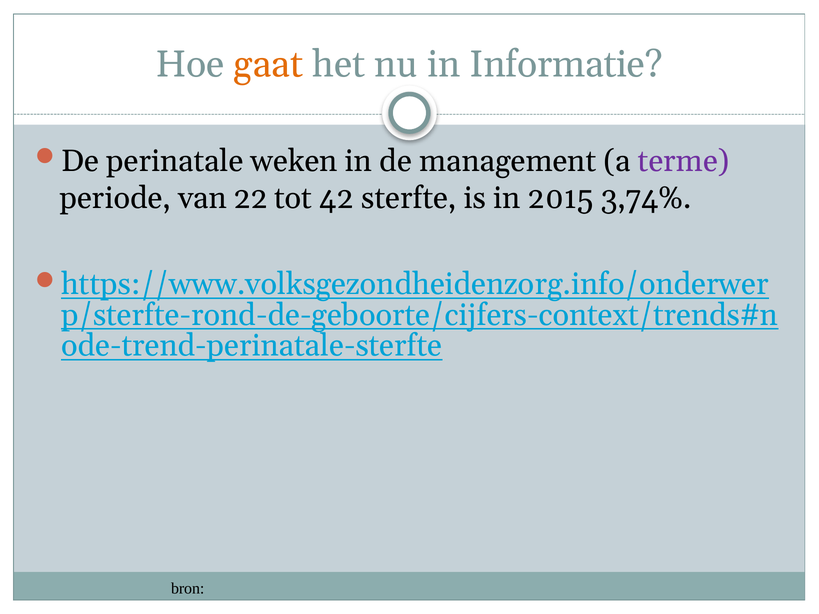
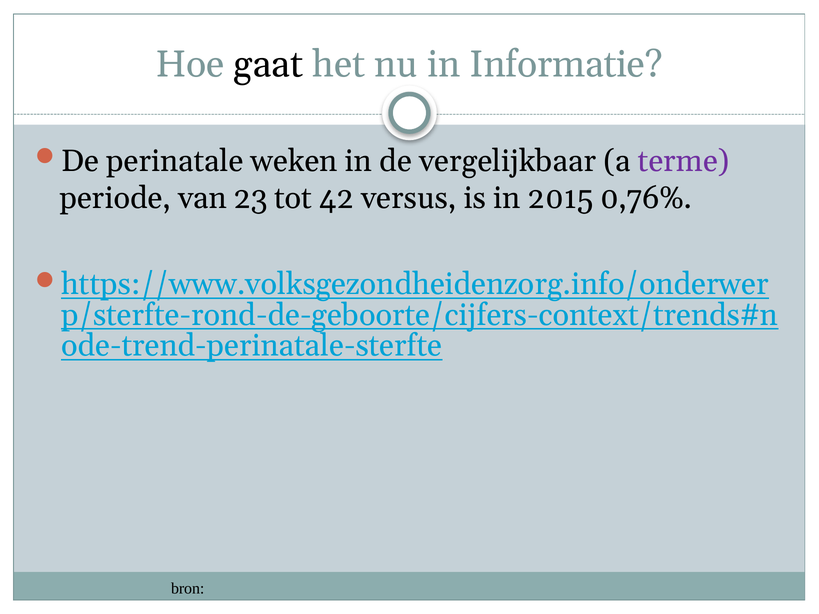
gaat colour: orange -> black
management: management -> vergelijkbaar
22: 22 -> 23
sterfte: sterfte -> versus
3,74%: 3,74% -> 0,76%
